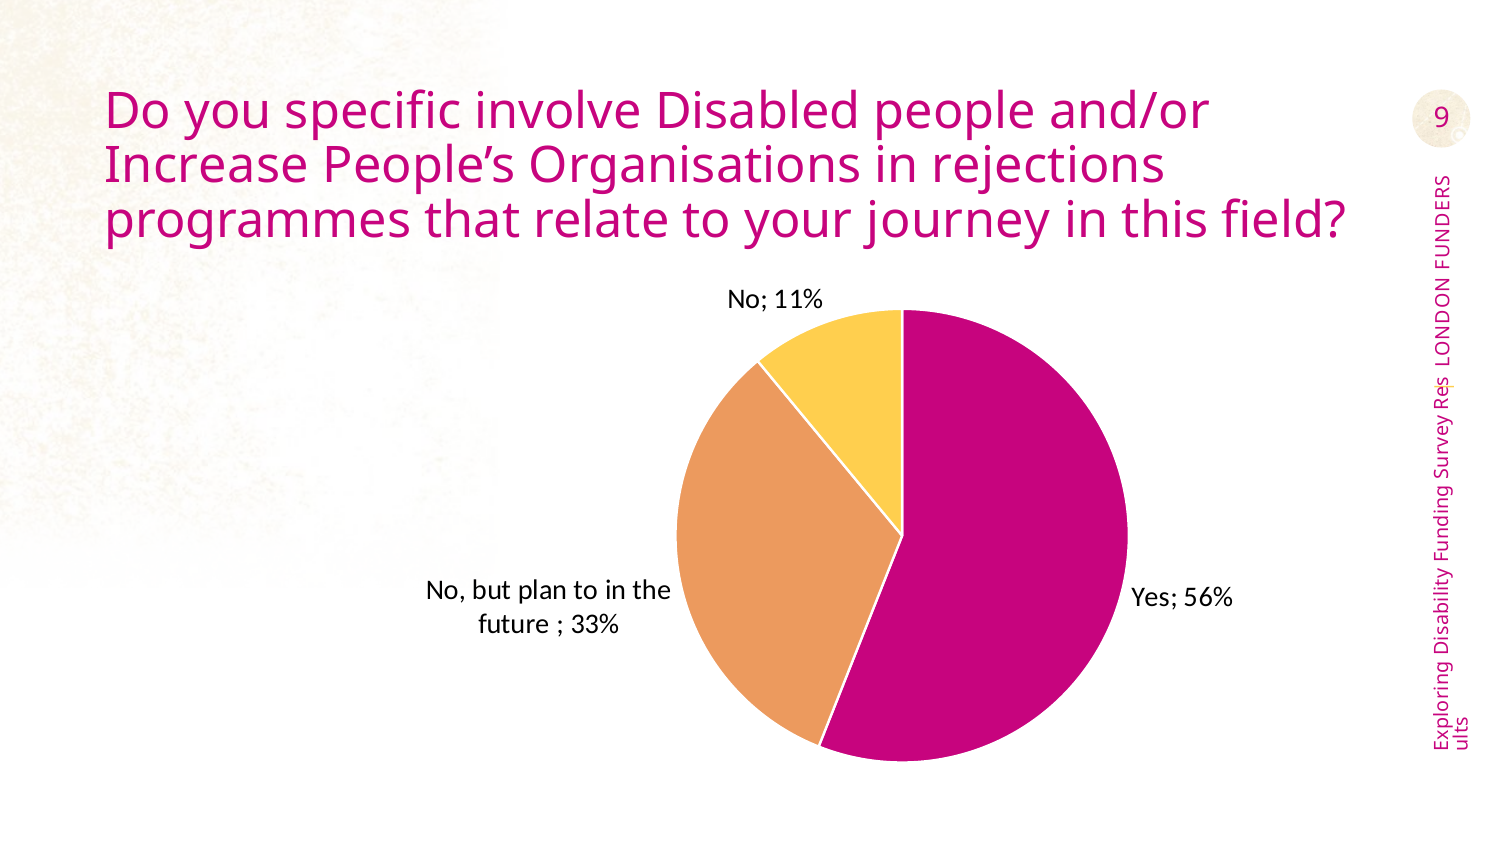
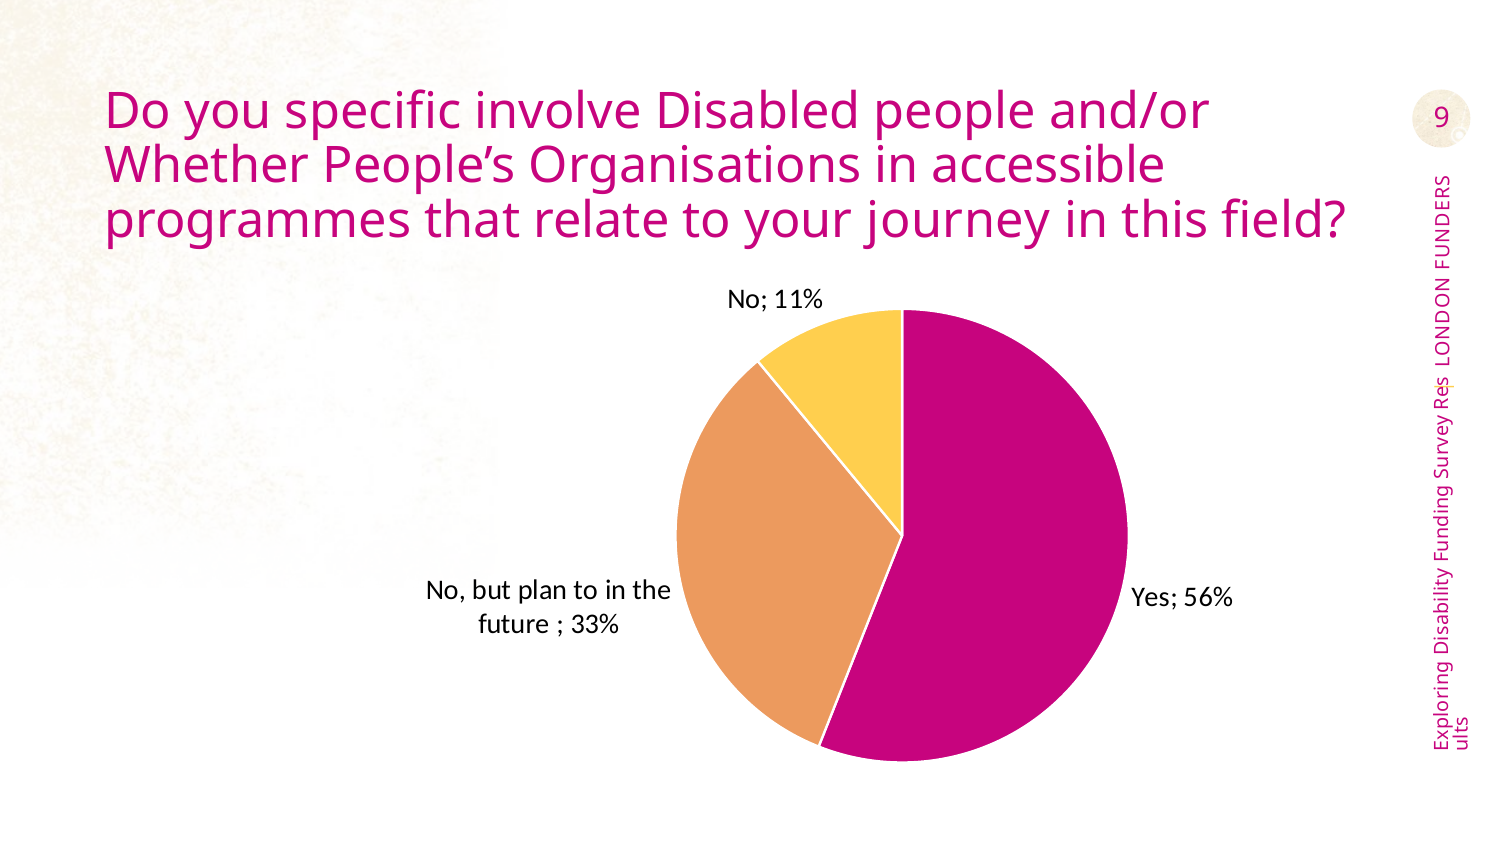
Increase: Increase -> Whether
rejections: rejections -> accessible
